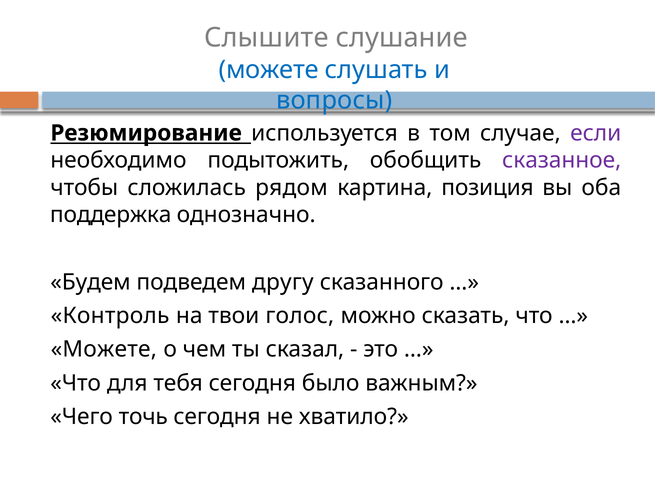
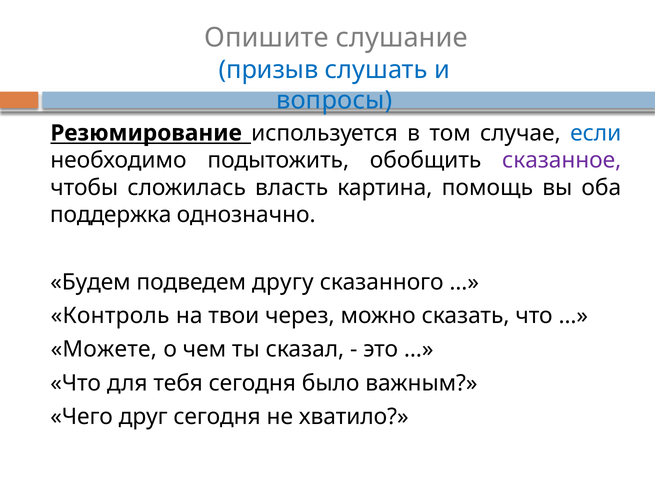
Слышите: Слышите -> Опишите
можете at (269, 70): можете -> призыв
если colour: purple -> blue
рядом: рядом -> власть
позиция: позиция -> помощь
голос: голос -> через
точь: точь -> друг
